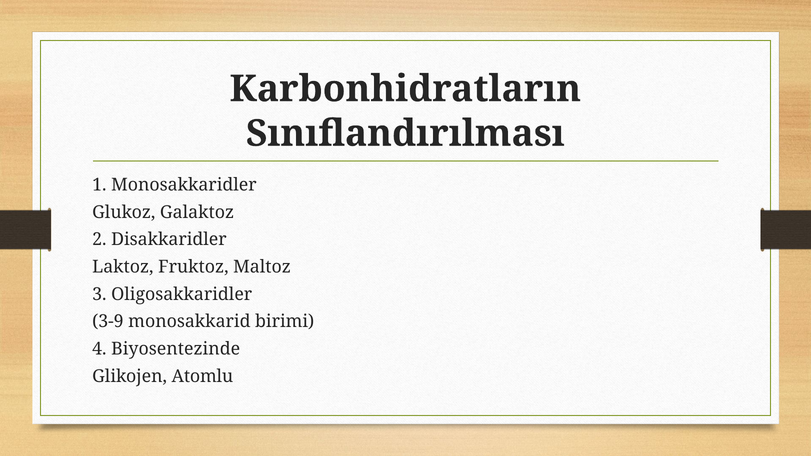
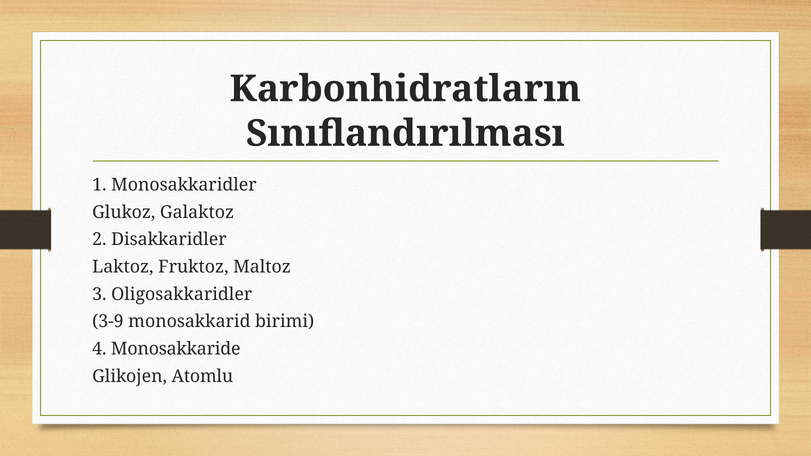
Biyosentezinde: Biyosentezinde -> Monosakkaride
